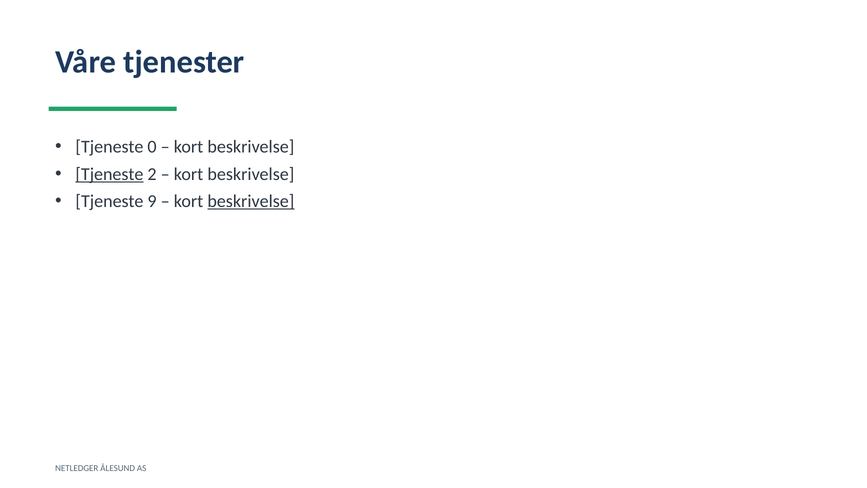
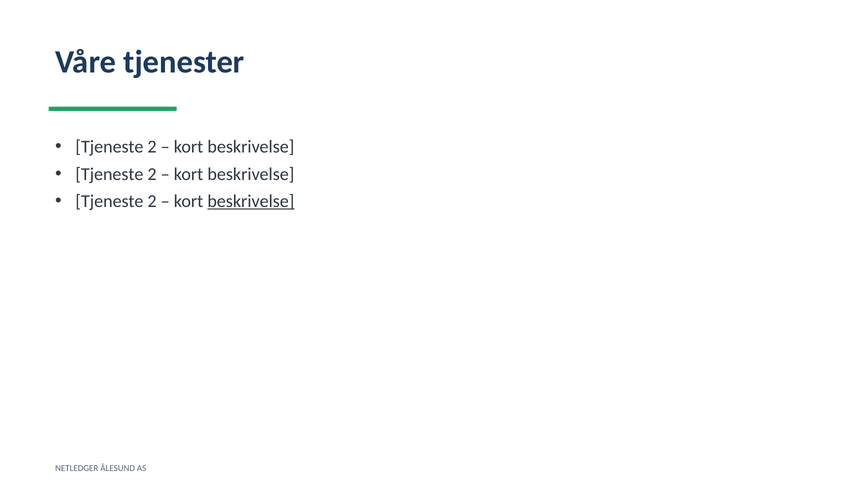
0 at (152, 147): 0 -> 2
Tjeneste at (109, 174) underline: present -> none
9 at (152, 201): 9 -> 2
